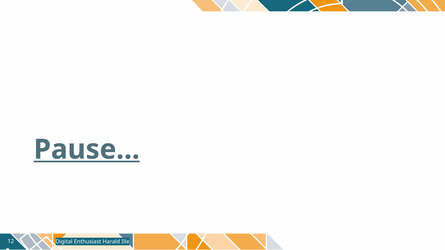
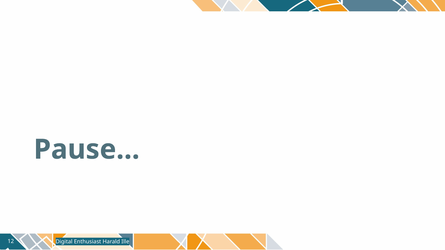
Pause underline: present -> none
